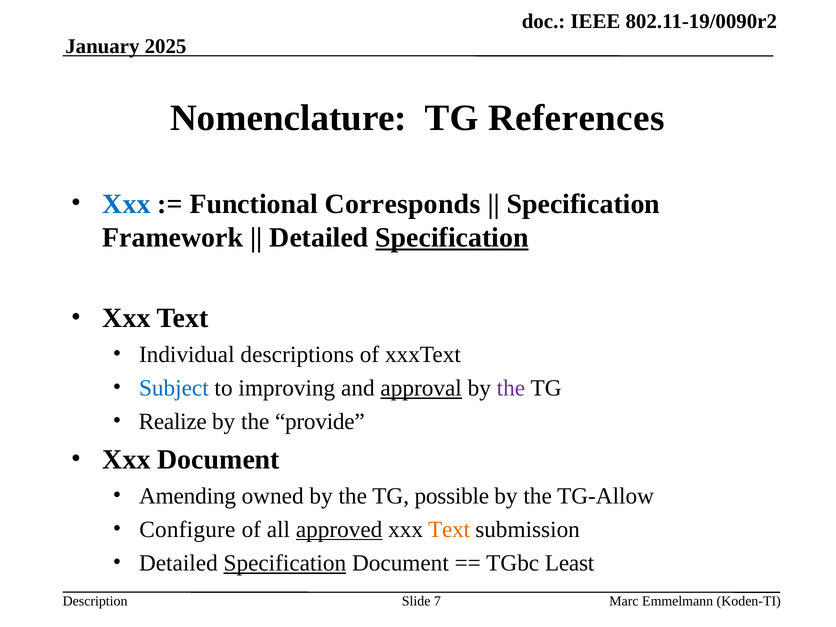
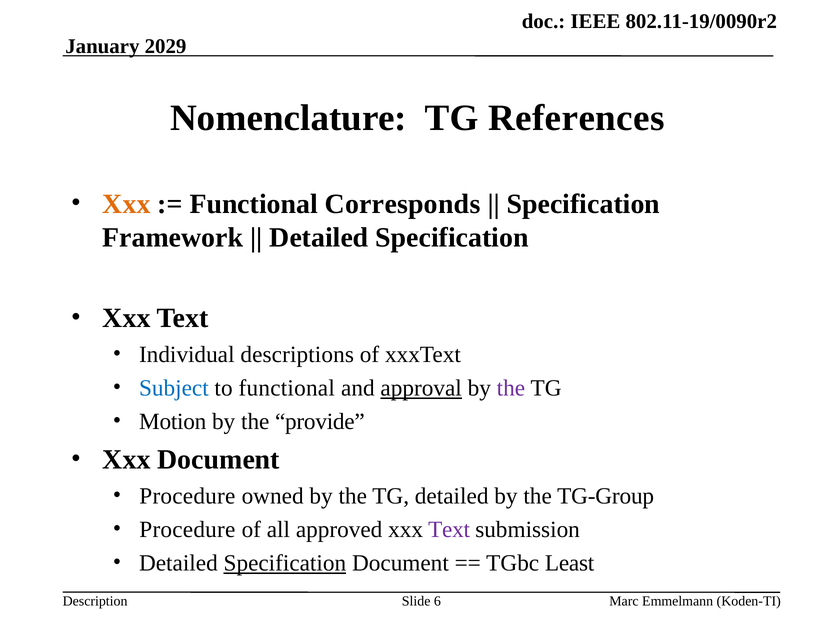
2025: 2025 -> 2029
Xxx at (126, 204) colour: blue -> orange
Specification at (452, 237) underline: present -> none
to improving: improving -> functional
Realize: Realize -> Motion
Amending at (188, 496): Amending -> Procedure
TG possible: possible -> detailed
TG-Allow: TG-Allow -> TG-Group
Configure at (187, 530): Configure -> Procedure
approved underline: present -> none
Text at (449, 530) colour: orange -> purple
7: 7 -> 6
